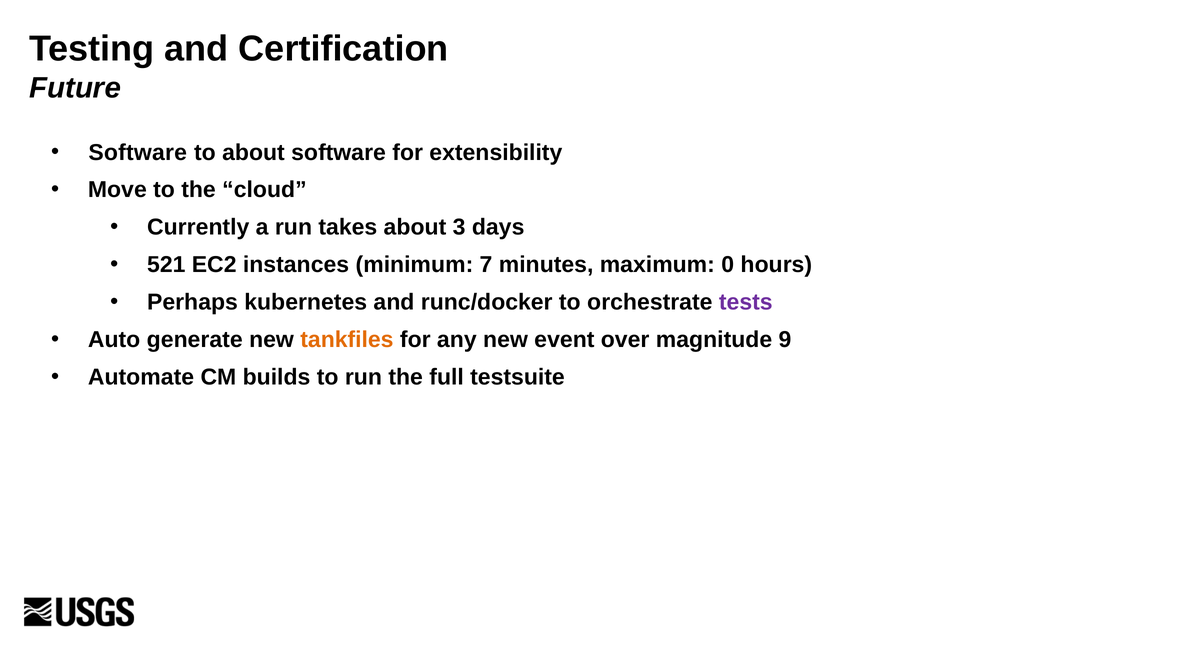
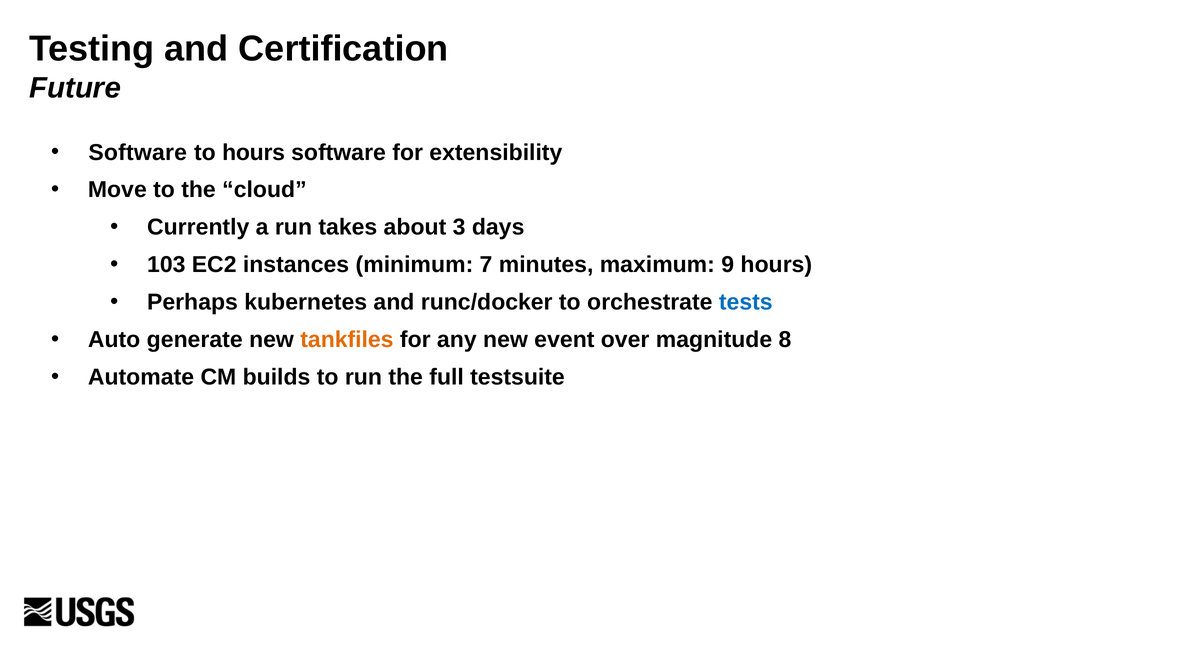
to about: about -> hours
521: 521 -> 103
0: 0 -> 9
tests colour: purple -> blue
9: 9 -> 8
